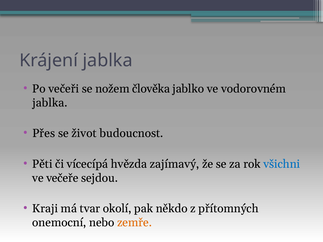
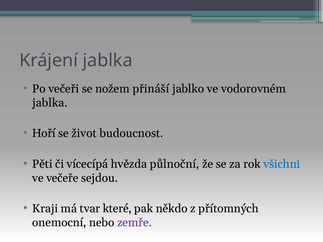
člověka: člověka -> přináší
Přes: Přes -> Hoří
zajímavý: zajímavý -> půlnoční
okolí: okolí -> které
zemře colour: orange -> purple
